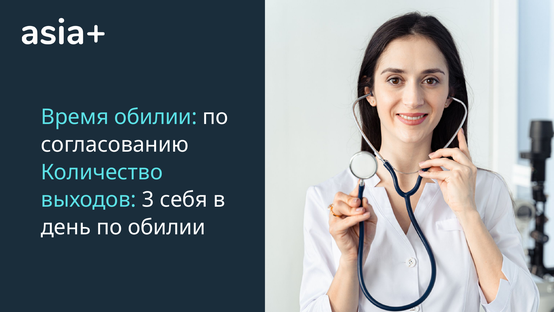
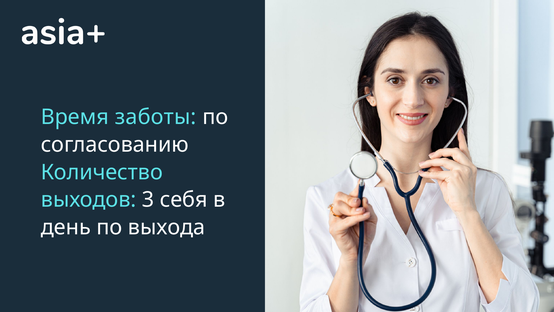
Время обилии: обилии -> заботы
по обилии: обилии -> выхода
